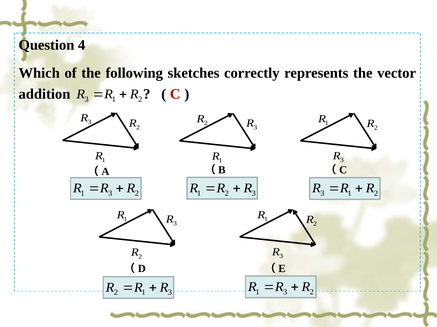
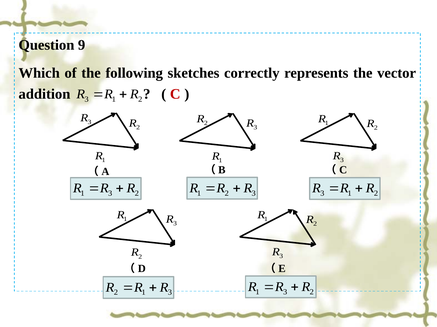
4: 4 -> 9
